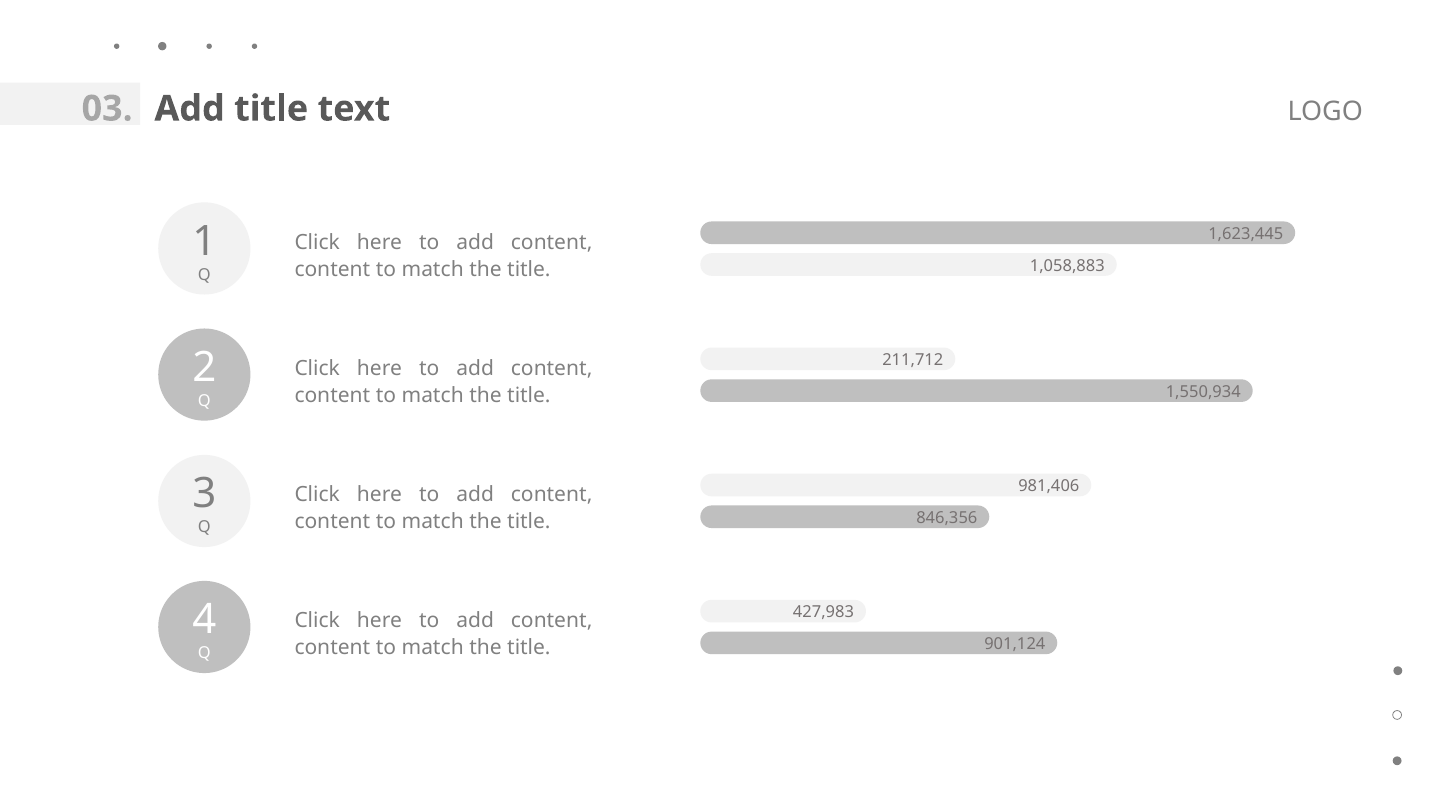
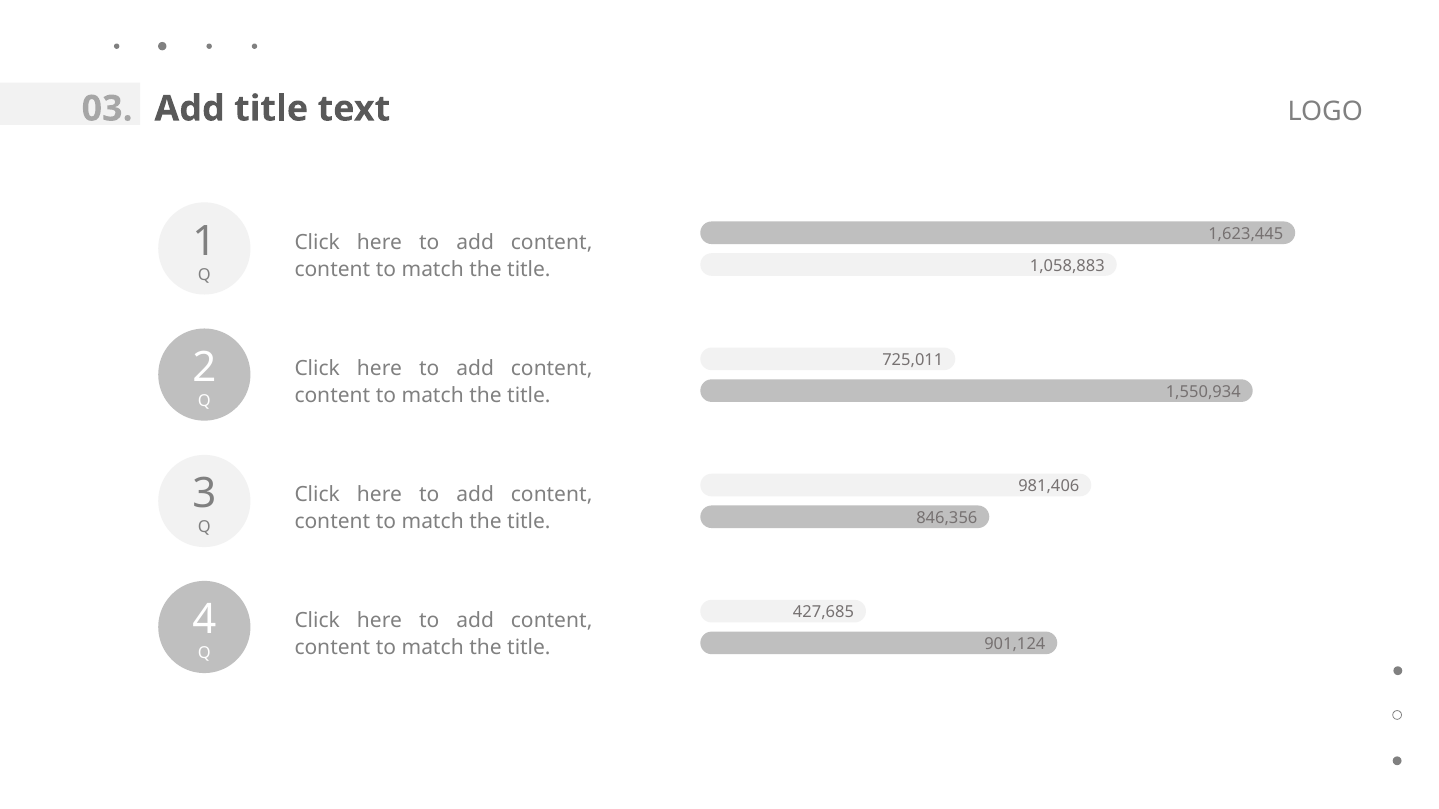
211,712: 211,712 -> 725,011
427,983: 427,983 -> 427,685
